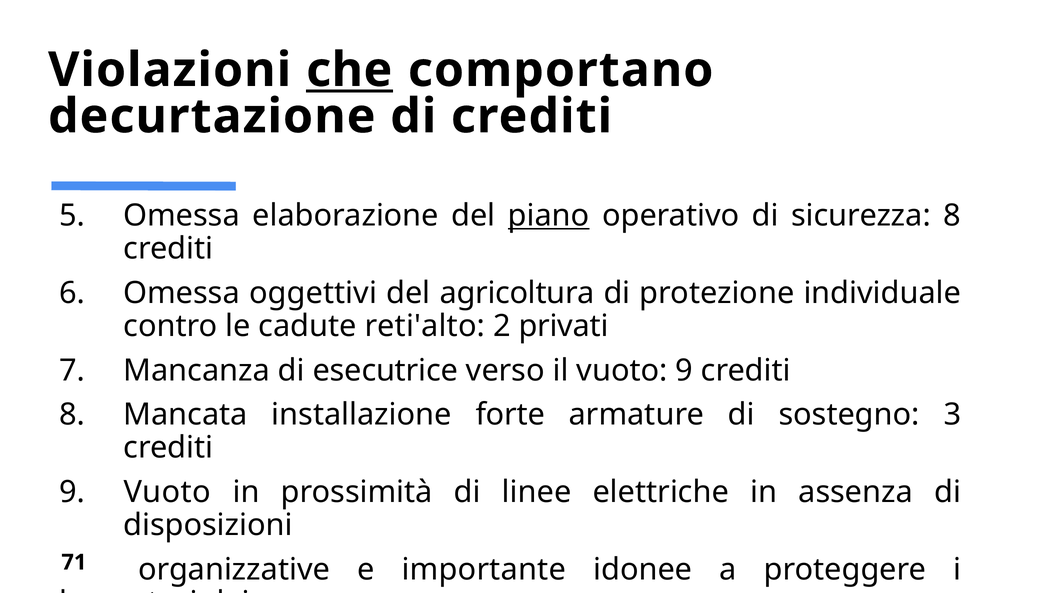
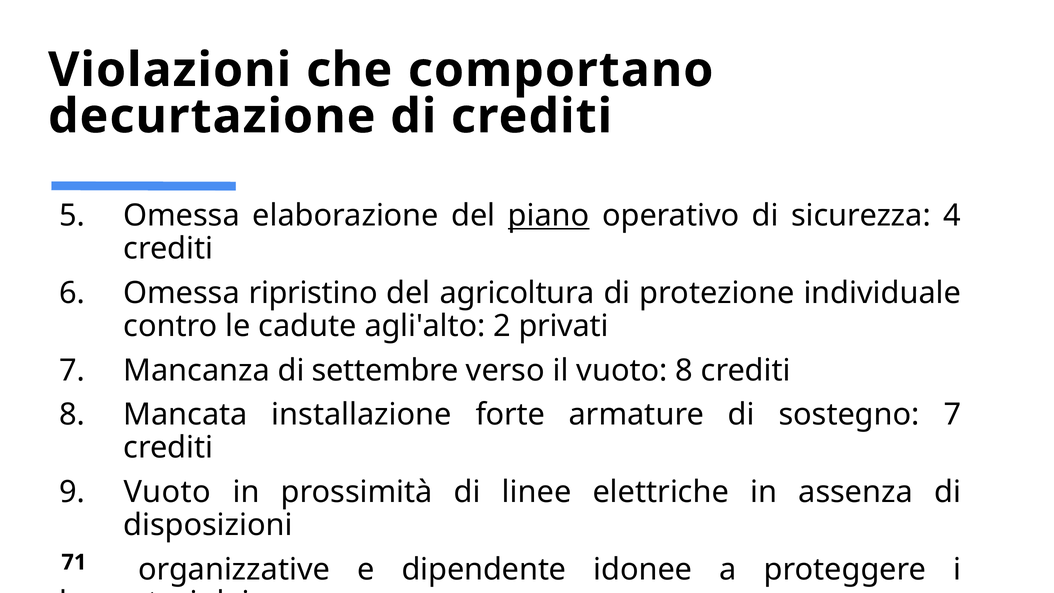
che underline: present -> none
sicurezza 8: 8 -> 4
oggettivi: oggettivi -> ripristino
reti'alto: reti'alto -> agli'alto
esecutrice: esecutrice -> settembre
vuoto 9: 9 -> 8
sostegno 3: 3 -> 7
importante: importante -> dipendente
